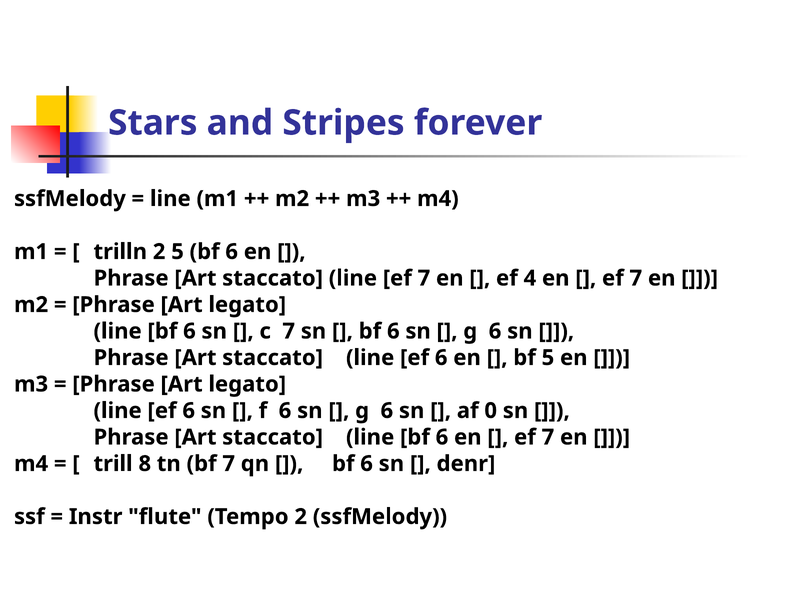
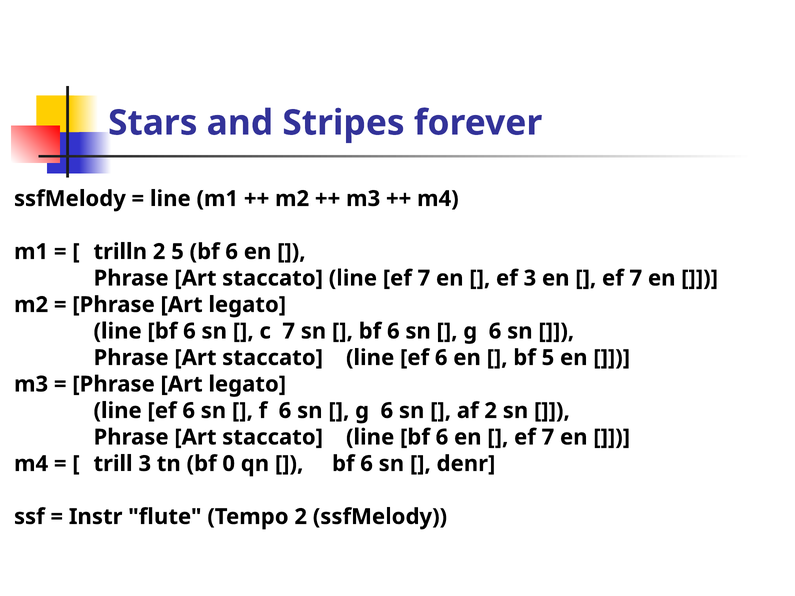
ef 4: 4 -> 3
af 0: 0 -> 2
trill 8: 8 -> 3
bf 7: 7 -> 0
